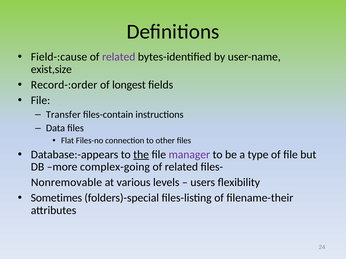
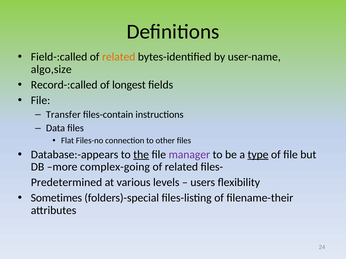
Field-:cause: Field-:cause -> Field-:called
related at (119, 57) colour: purple -> orange
exist,size: exist,size -> algo,size
Record-:order: Record-:order -> Record-:called
type underline: none -> present
Nonremovable: Nonremovable -> Predetermined
